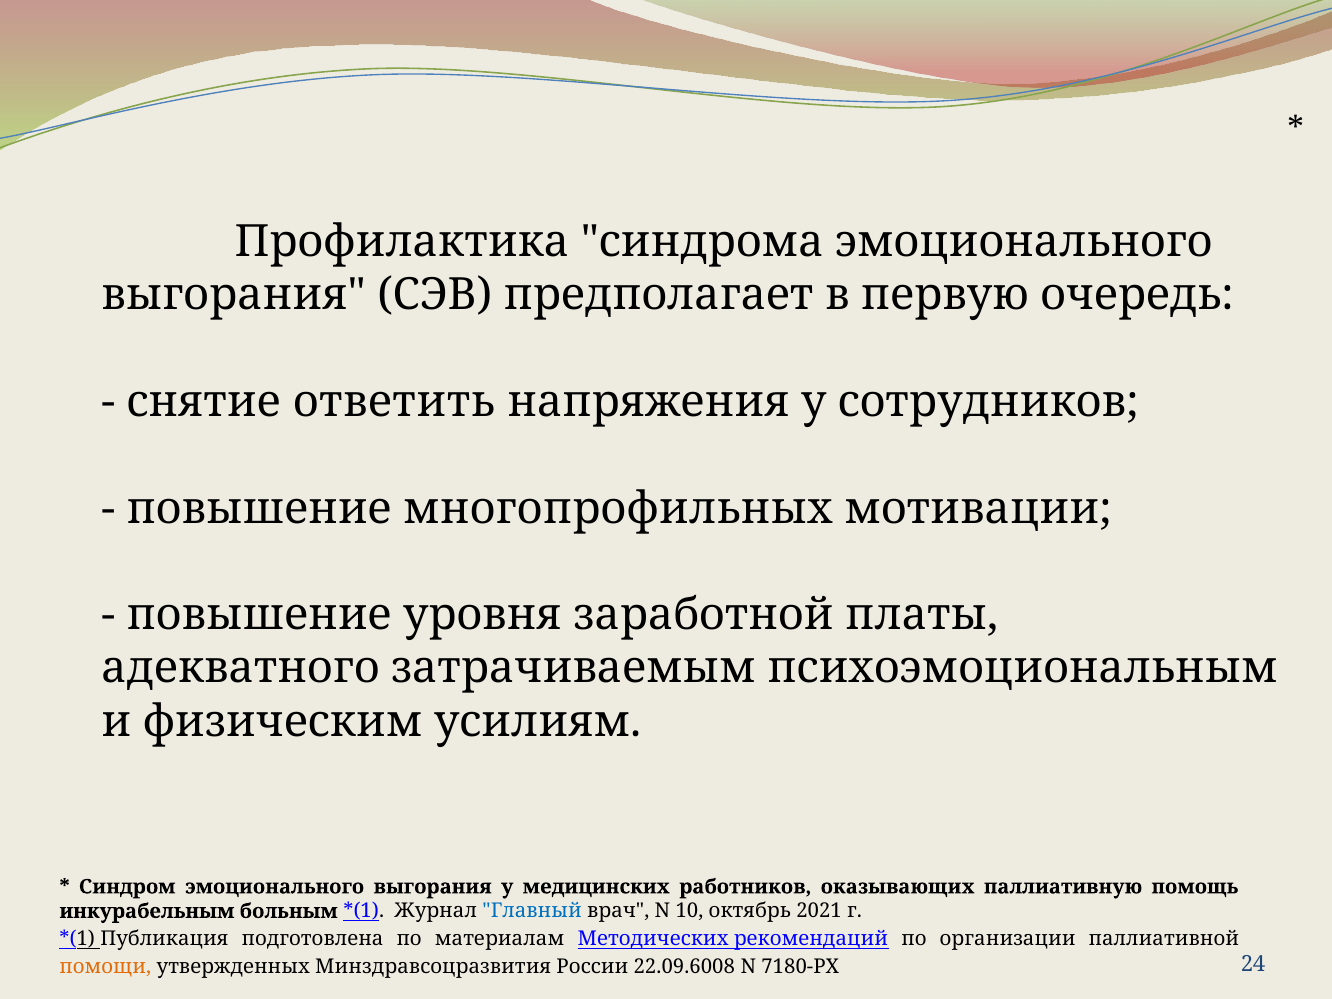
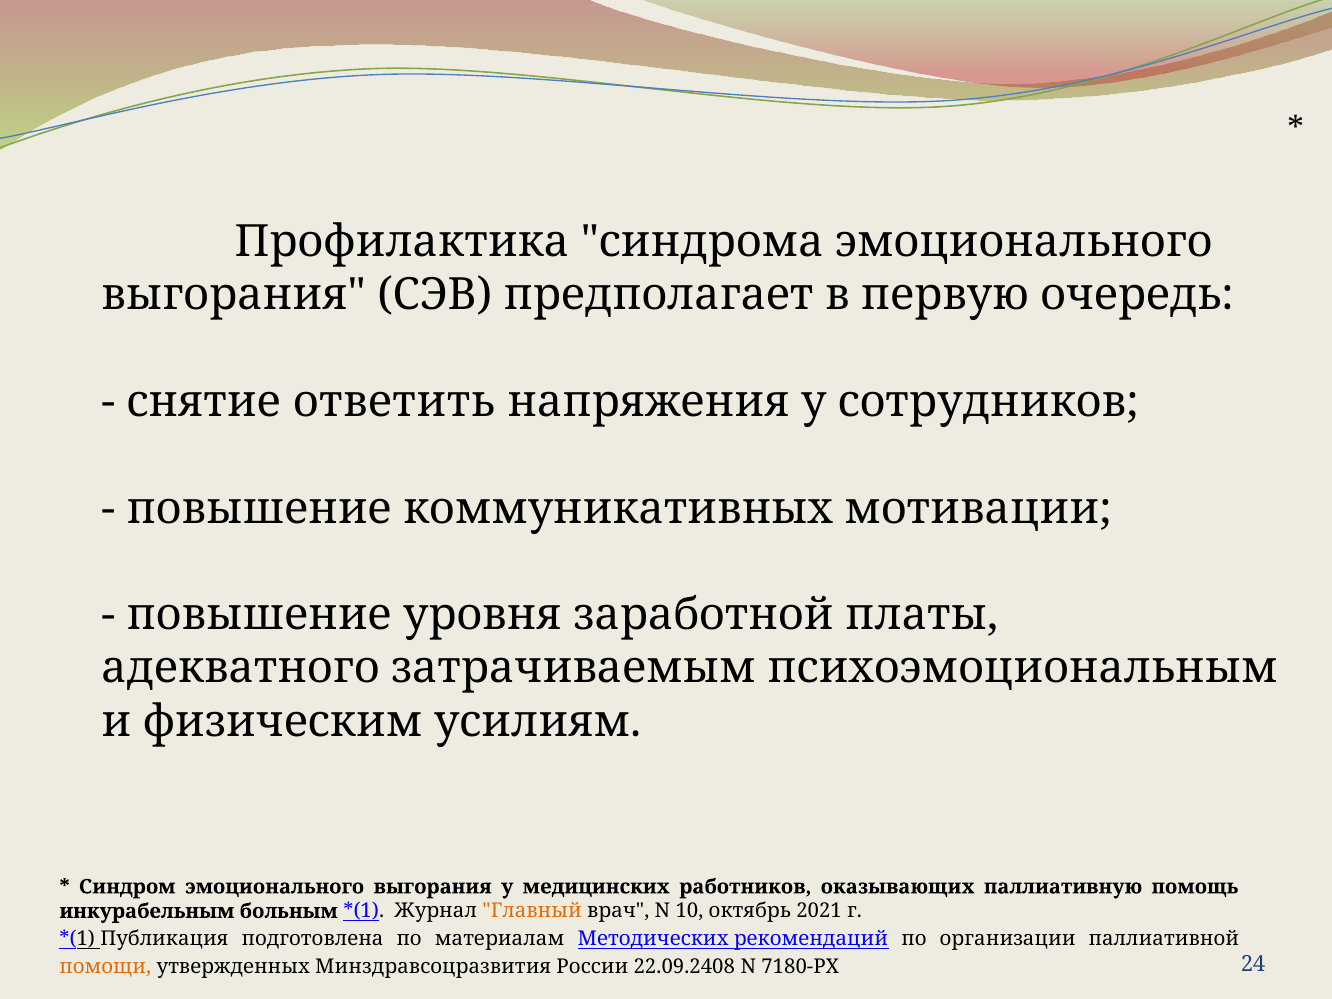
многопрофильных: многопрофильных -> коммуникативных
Главный colour: blue -> orange
22.09.6008: 22.09.6008 -> 22.09.2408
